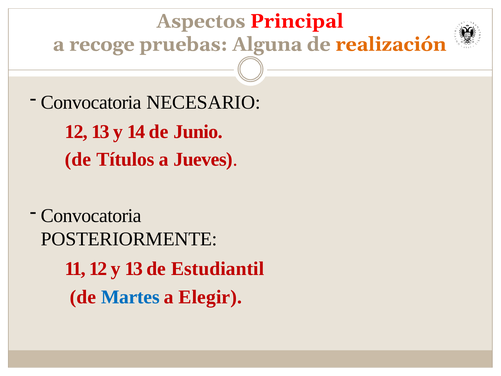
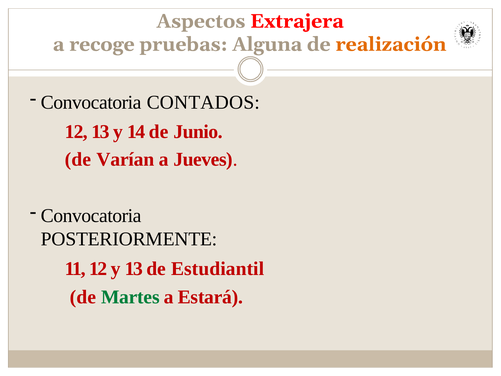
Principal: Principal -> Extrajera
NECESARIO: NECESARIO -> CONTADOS
Títulos: Títulos -> Varían
Martes colour: blue -> green
Elegir: Elegir -> Estará
